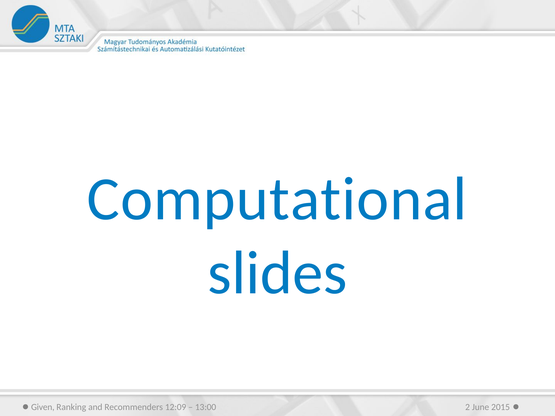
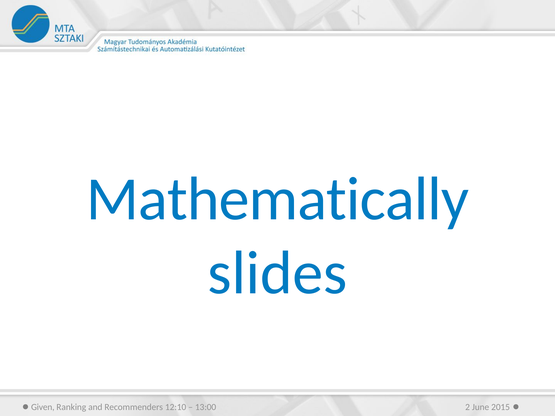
Computational: Computational -> Mathematically
12:09: 12:09 -> 12:10
